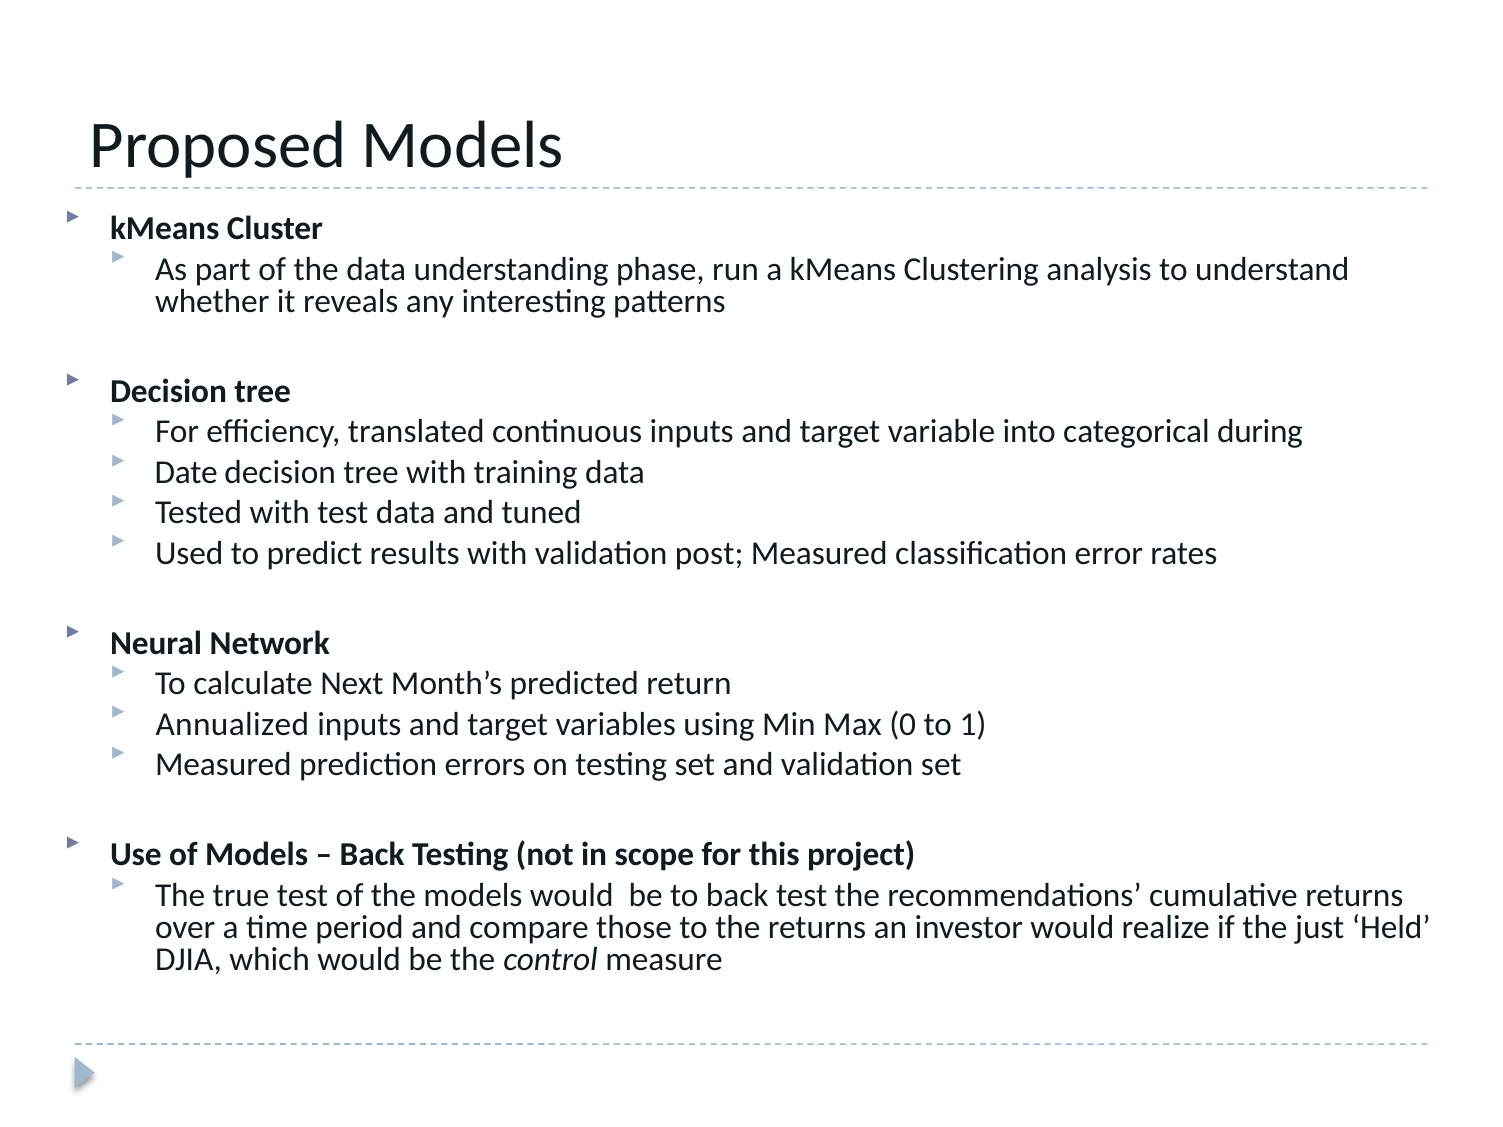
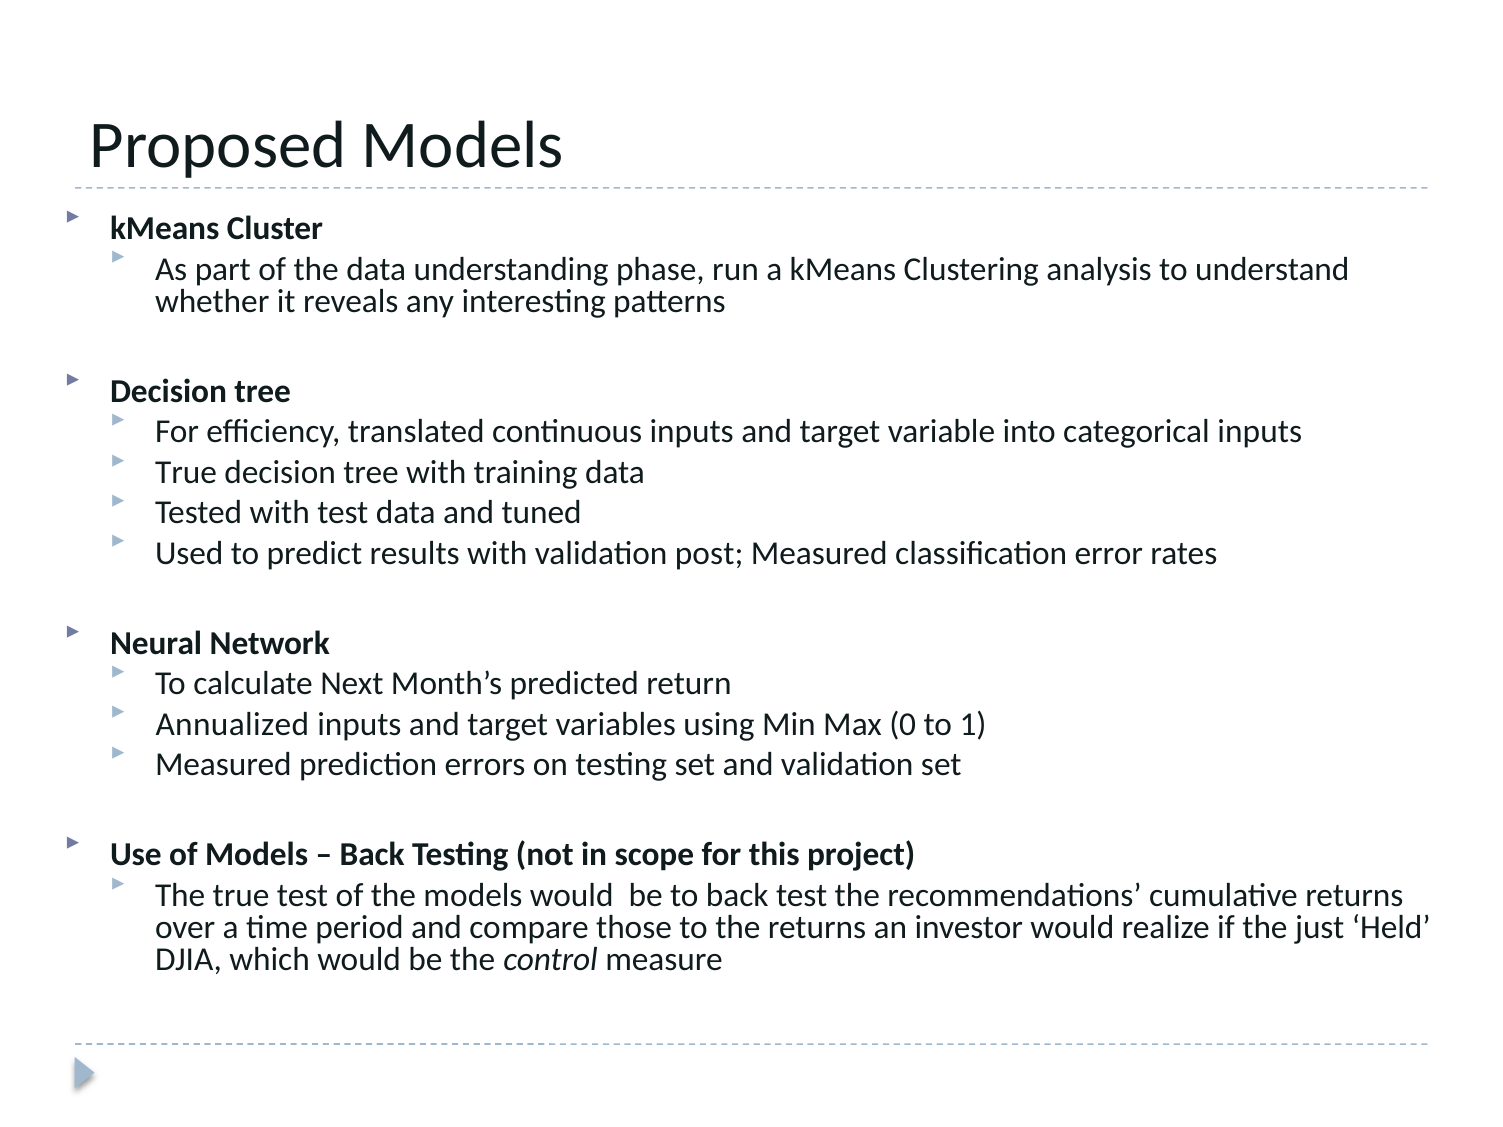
categorical during: during -> inputs
Date at (186, 472): Date -> True
